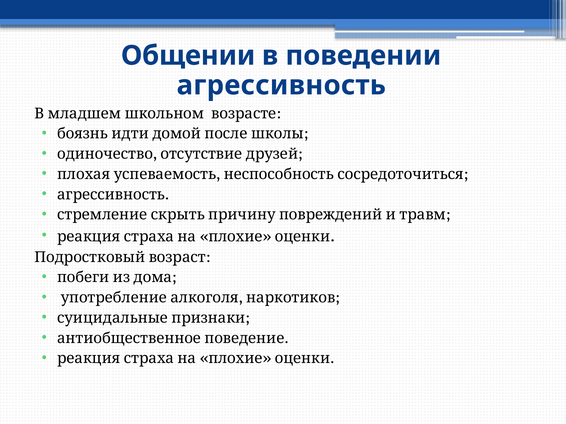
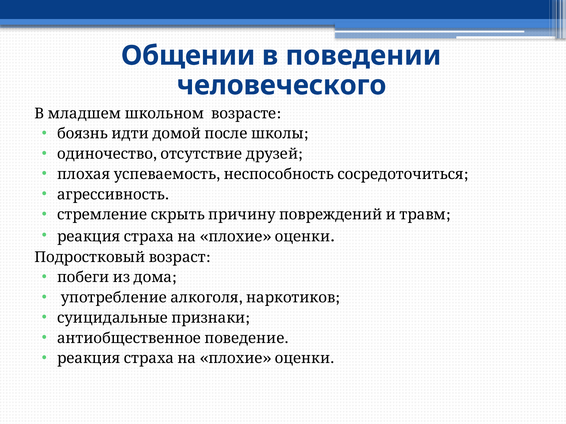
агрессивность at (281, 85): агрессивность -> человеческого
